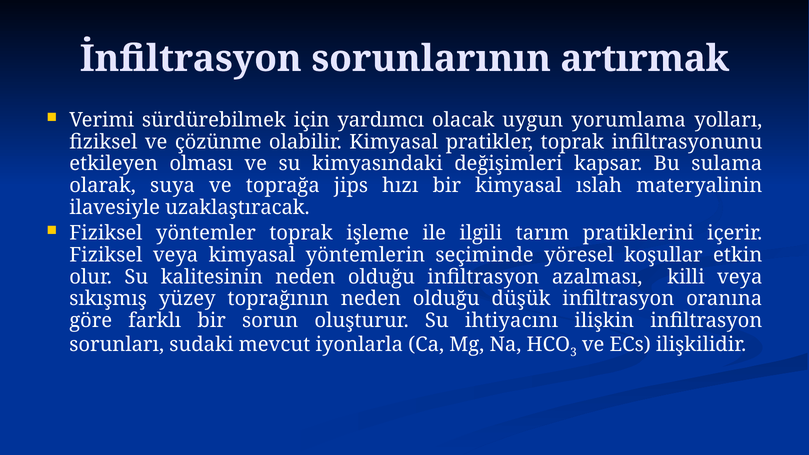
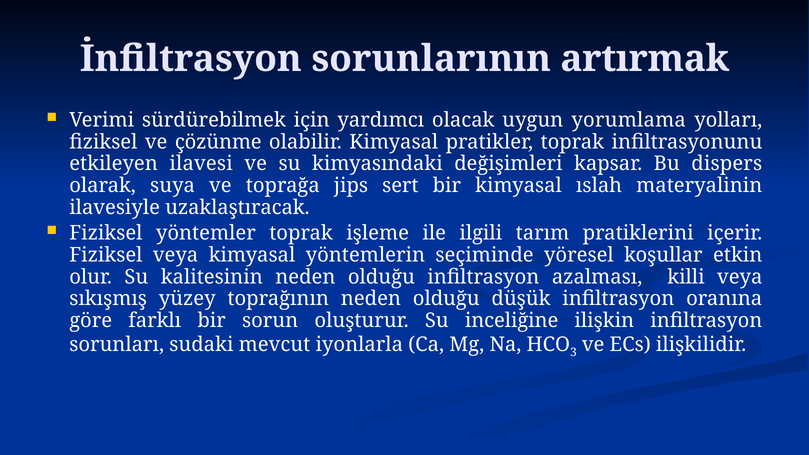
olması: olması -> ilavesi
sulama: sulama -> dispers
hızı: hızı -> sert
ihtiyacını: ihtiyacını -> inceliğine
